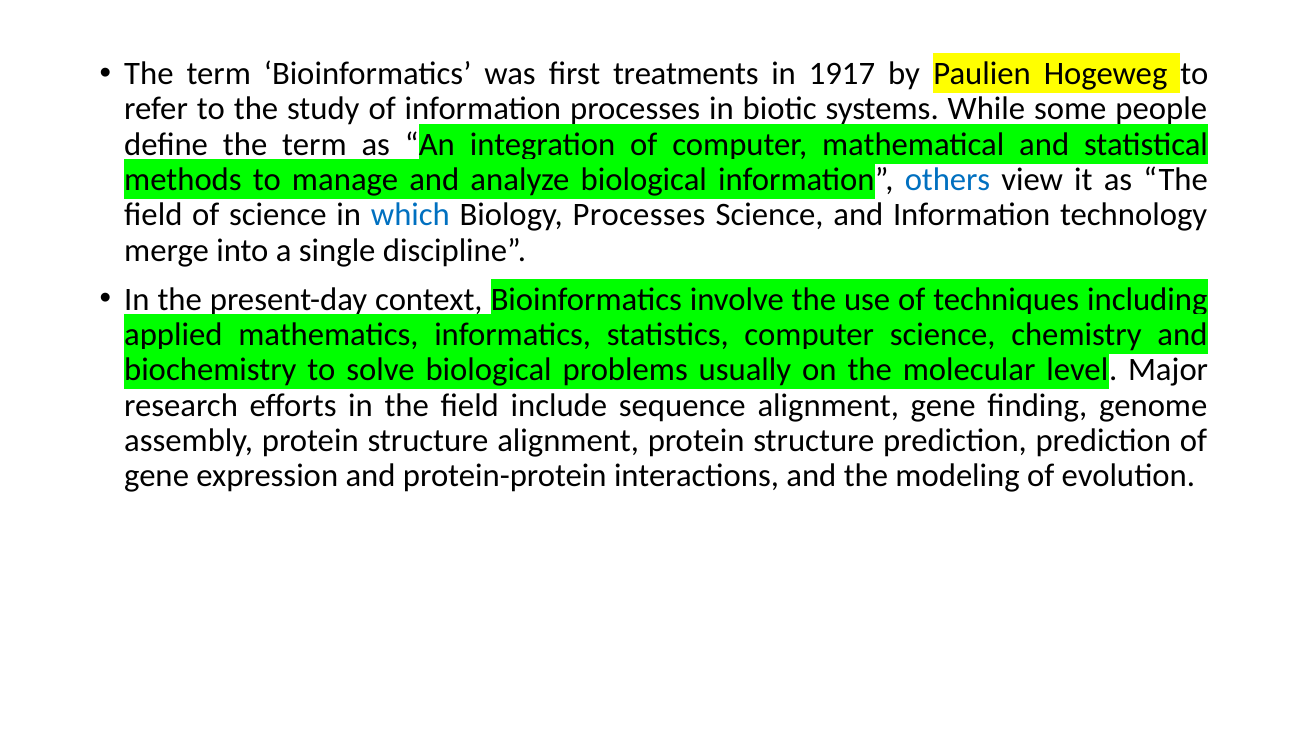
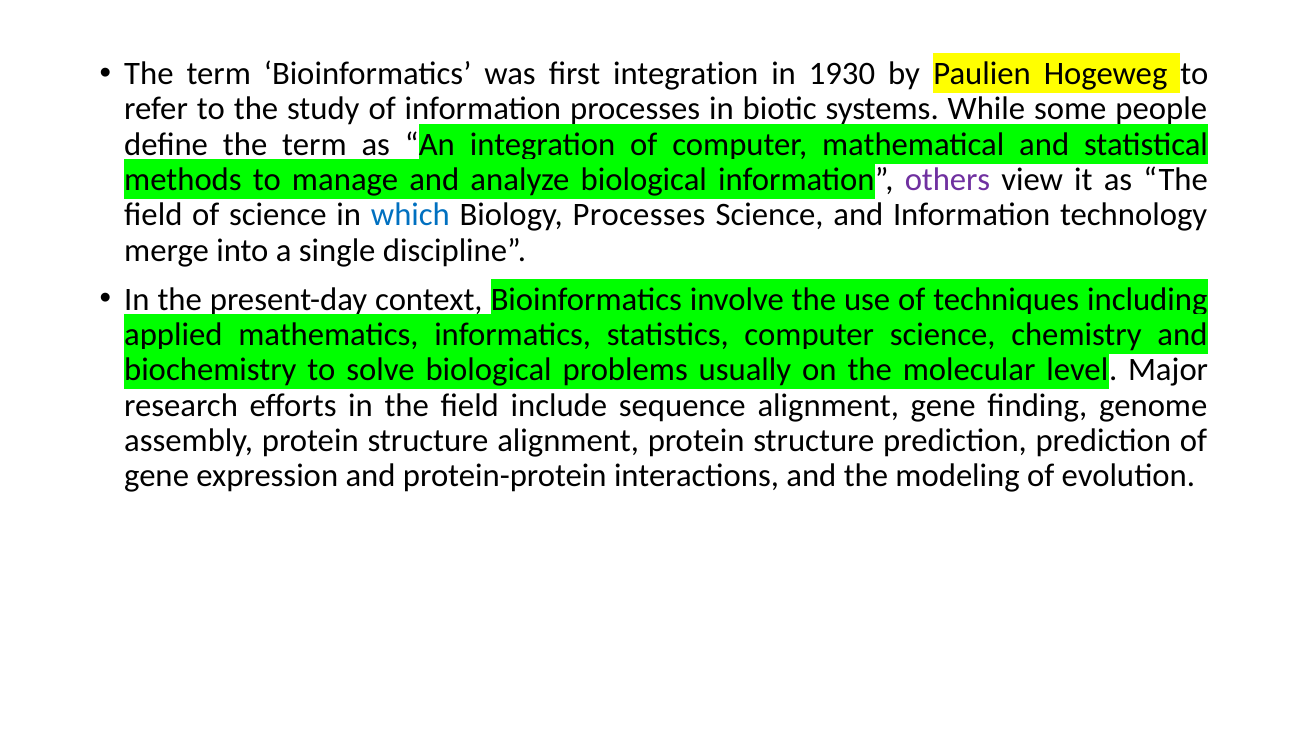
first treatments: treatments -> integration
1917: 1917 -> 1930
others colour: blue -> purple
